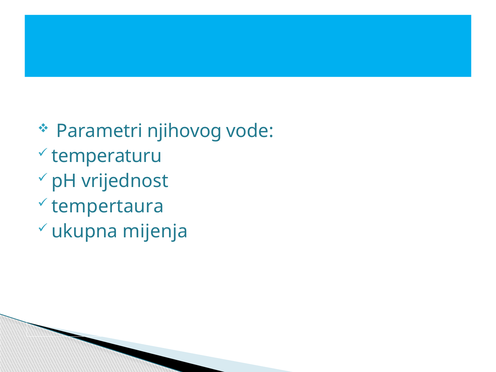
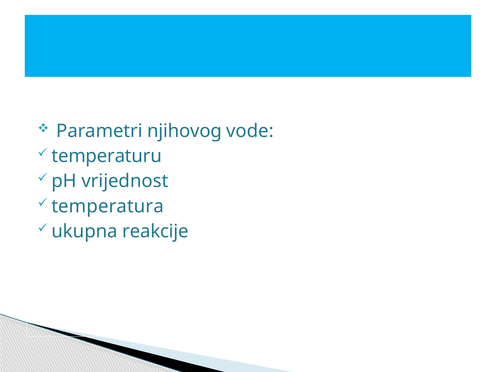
tempertaura: tempertaura -> temperatura
mijenja: mijenja -> reakcije
